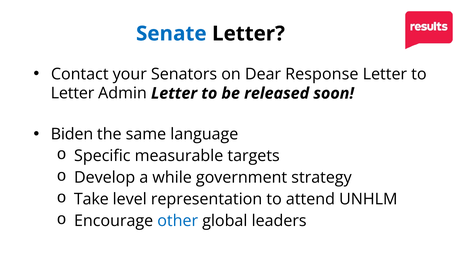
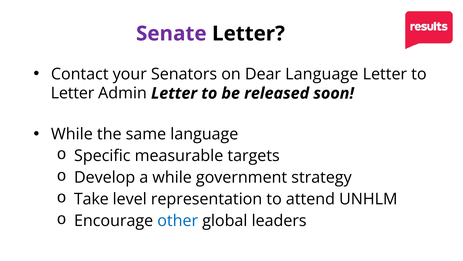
Senate colour: blue -> purple
Dear Response: Response -> Language
Biden at (72, 134): Biden -> While
